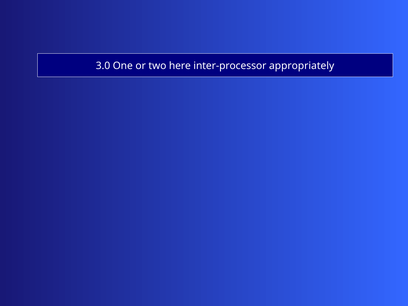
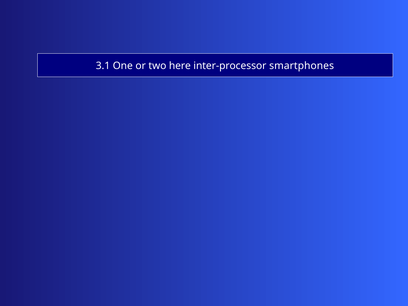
3.0: 3.0 -> 3.1
appropriately: appropriately -> smartphones
